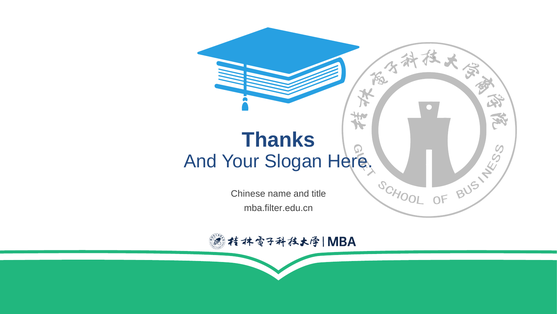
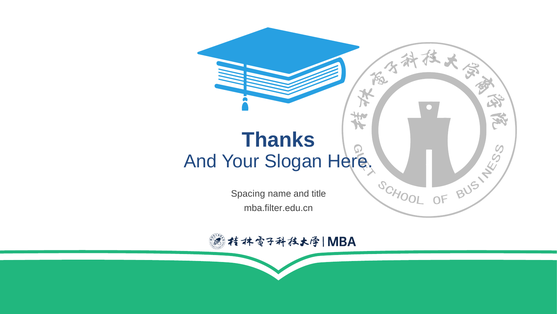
Chinese: Chinese -> Spacing
